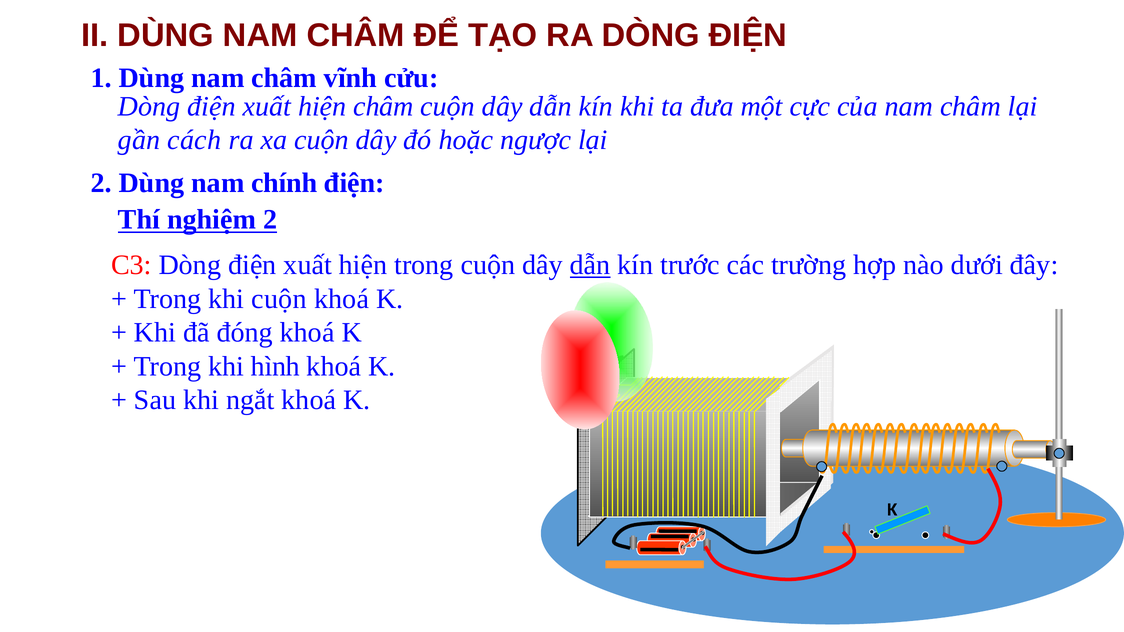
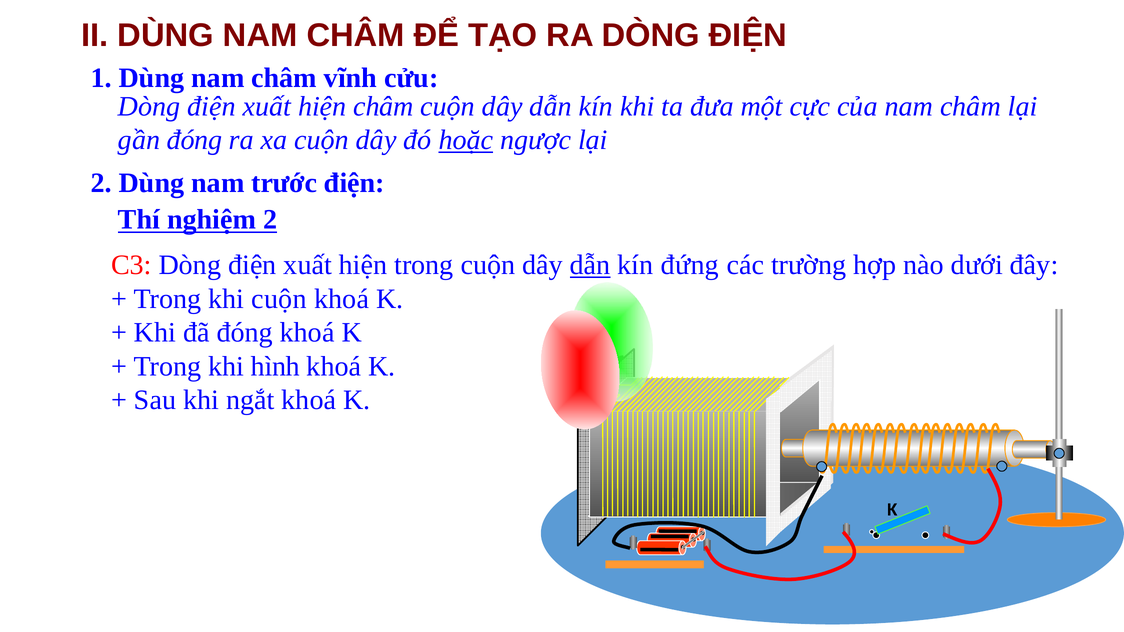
gần cách: cách -> đóng
hoặc underline: none -> present
chính: chính -> trước
trước: trước -> đứng
